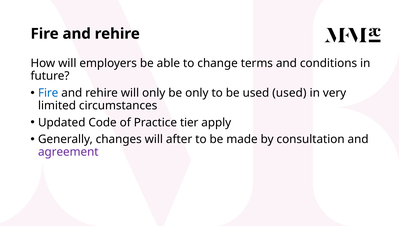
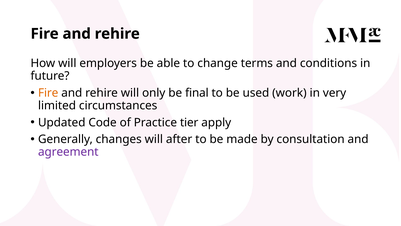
Fire at (48, 93) colour: blue -> orange
be only: only -> final
used used: used -> work
